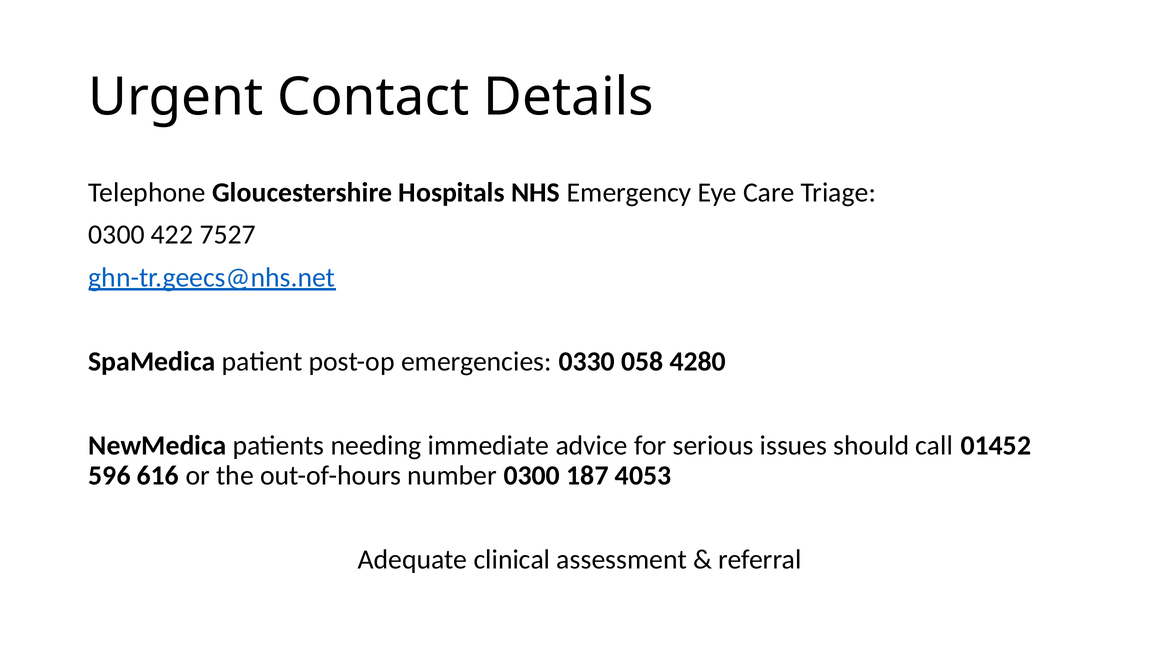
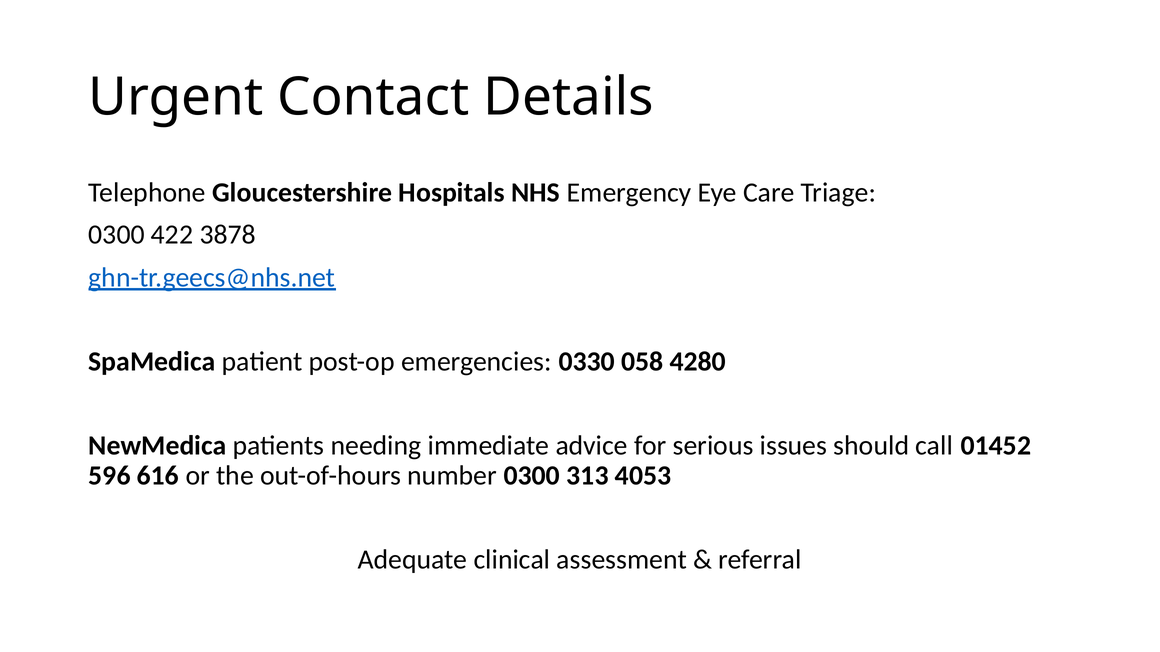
7527: 7527 -> 3878
187: 187 -> 313
